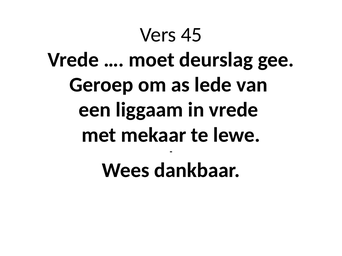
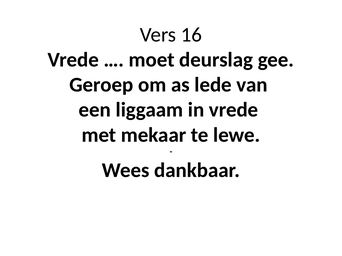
45: 45 -> 16
